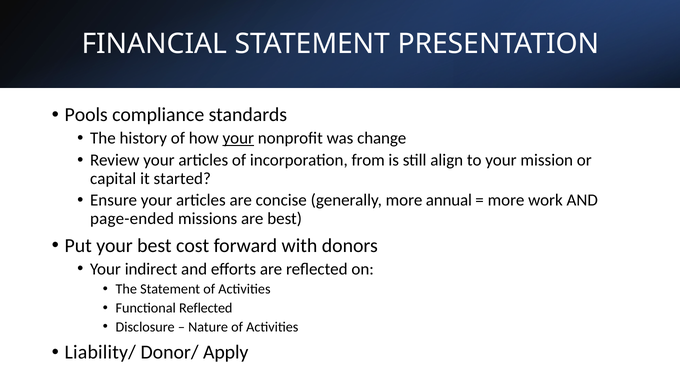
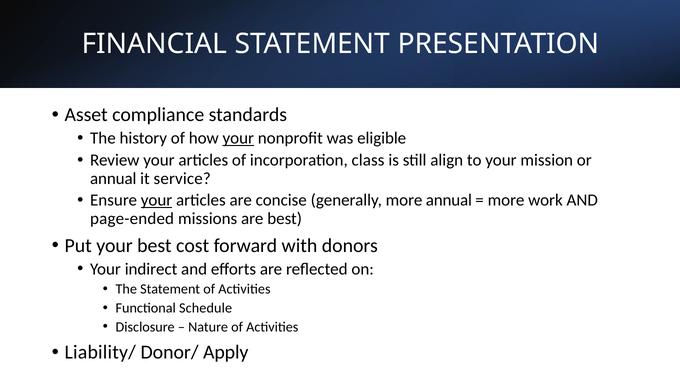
Pools: Pools -> Asset
change: change -> eligible
from: from -> class
capital at (113, 179): capital -> annual
started: started -> service
your at (156, 201) underline: none -> present
Functional Reflected: Reflected -> Schedule
